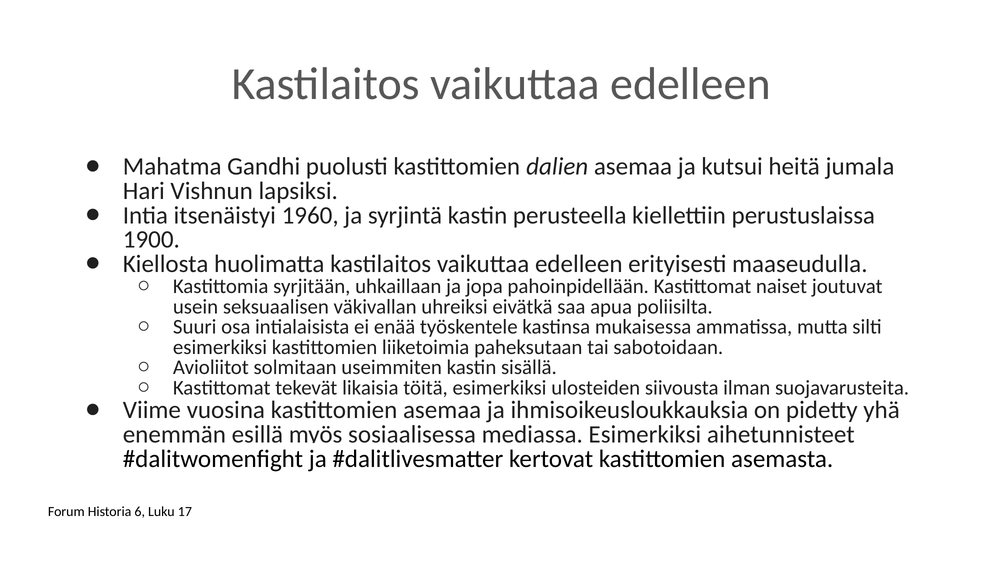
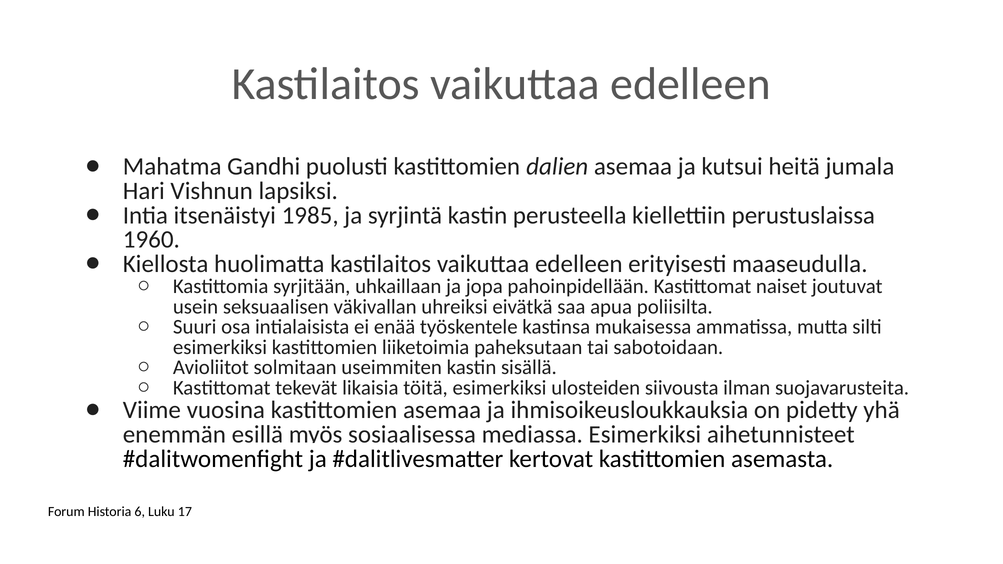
1960: 1960 -> 1985
1900: 1900 -> 1960
